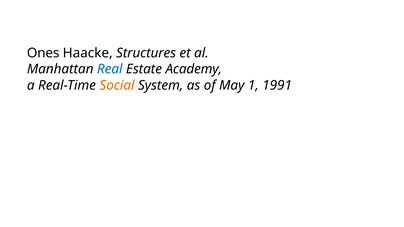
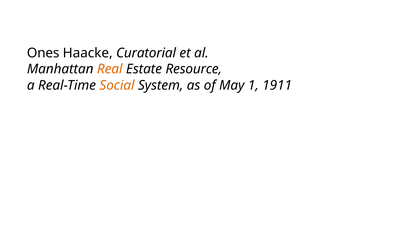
Structures: Structures -> Curatorial
Real colour: blue -> orange
Academy: Academy -> Resource
1991: 1991 -> 1911
